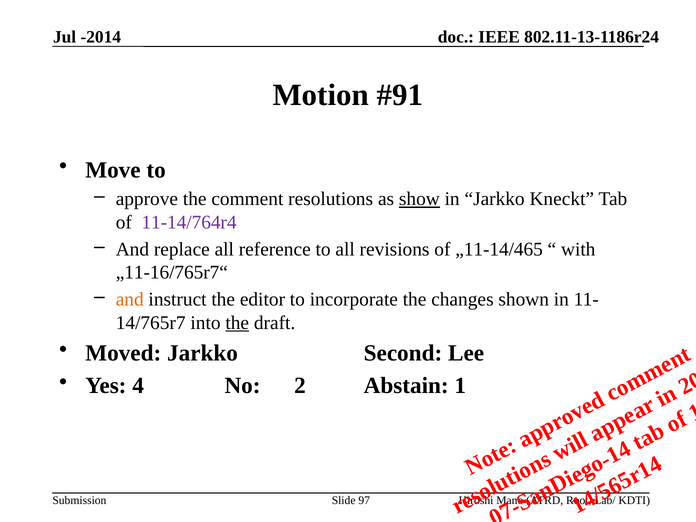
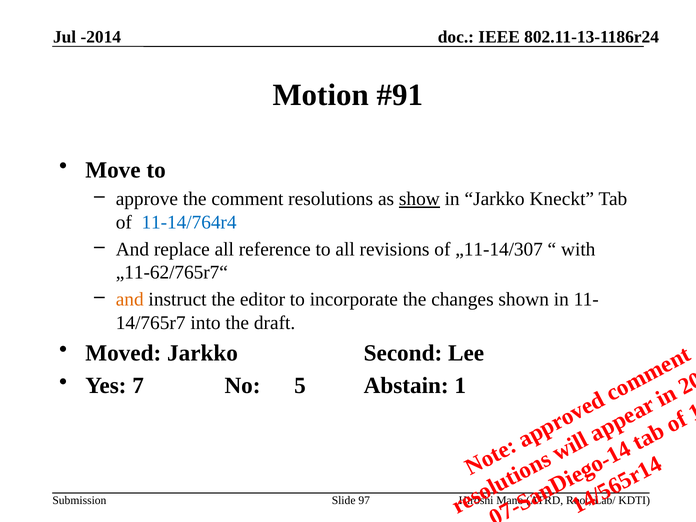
11-14/764r4 colour: purple -> blue
„11-14/465: „11-14/465 -> „11-14/307
„11-16/765r7“: „11-16/765r7“ -> „11-62/765r7“
the at (237, 323) underline: present -> none
Yes 4: 4 -> 7
No 2: 2 -> 5
